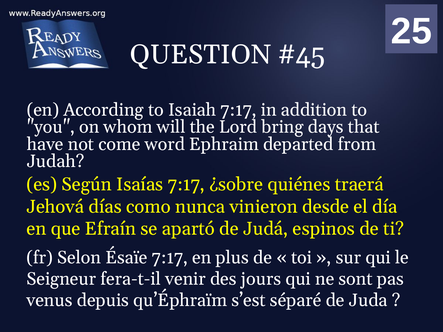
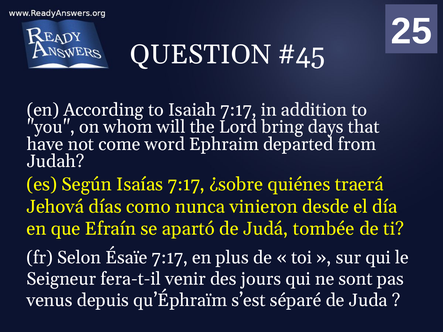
espinos: espinos -> tombée
